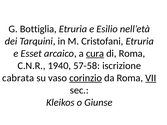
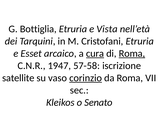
Esilio: Esilio -> Vista
Roma at (132, 54) underline: none -> present
1940: 1940 -> 1947
cabrata: cabrata -> satellite
VII underline: present -> none
Giunse: Giunse -> Senato
